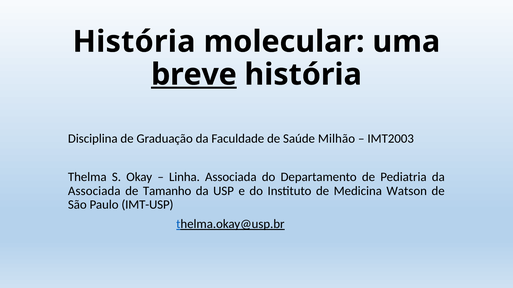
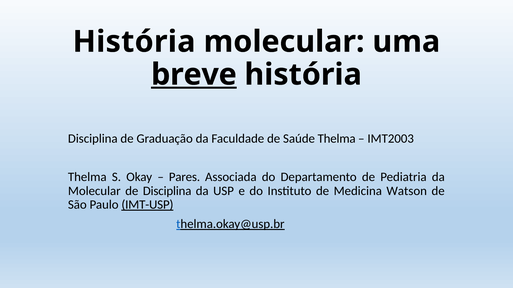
Saúde Milhão: Milhão -> Thelma
Linha: Linha -> Pares
Associada at (94, 191): Associada -> Molecular
de Tamanho: Tamanho -> Disciplina
IMT-USP underline: none -> present
